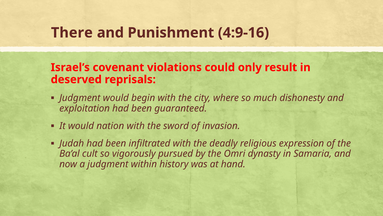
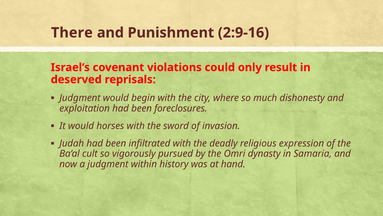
4:9-16: 4:9-16 -> 2:9-16
guaranteed: guaranteed -> foreclosures
nation: nation -> horses
